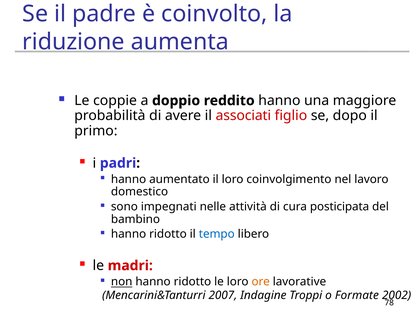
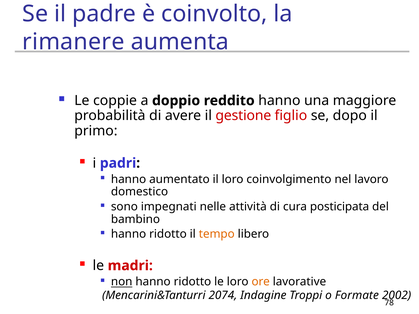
riduzione: riduzione -> rimanere
associati: associati -> gestione
tempo colour: blue -> orange
2007: 2007 -> 2074
